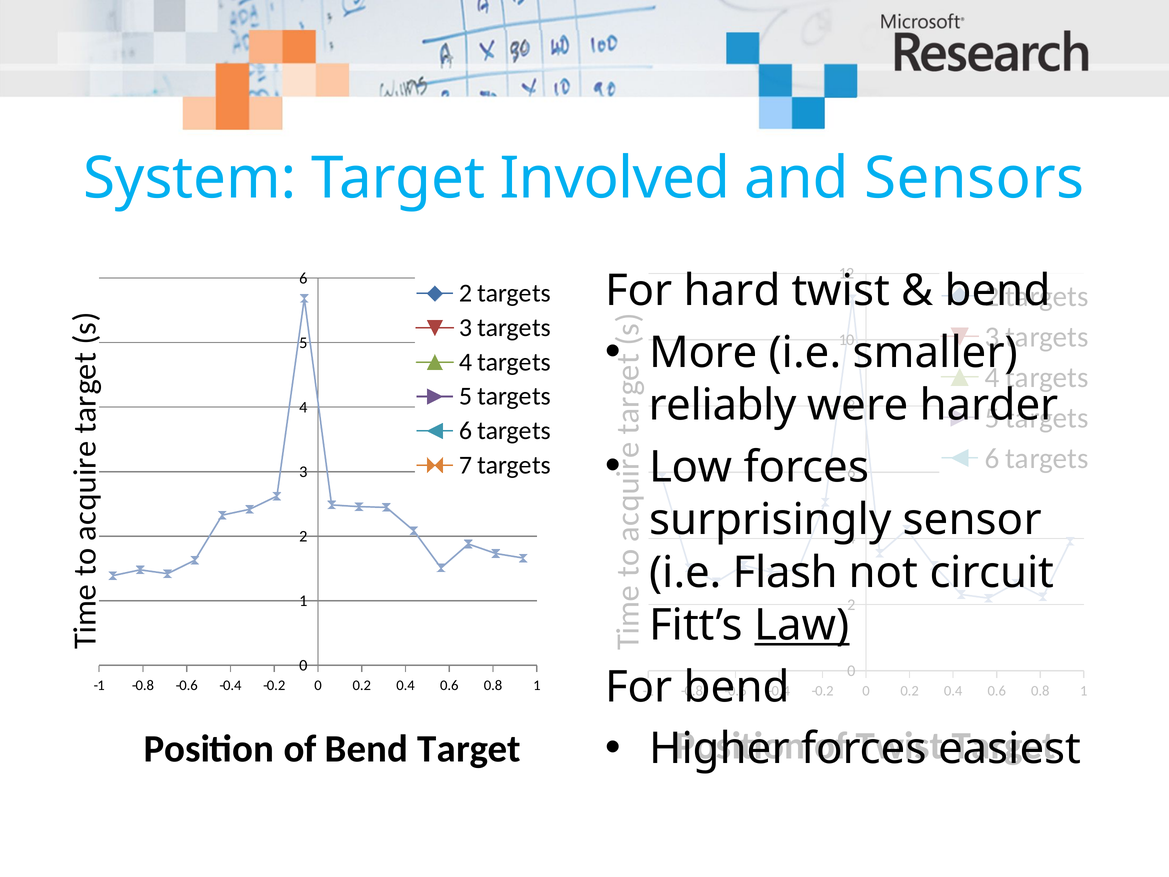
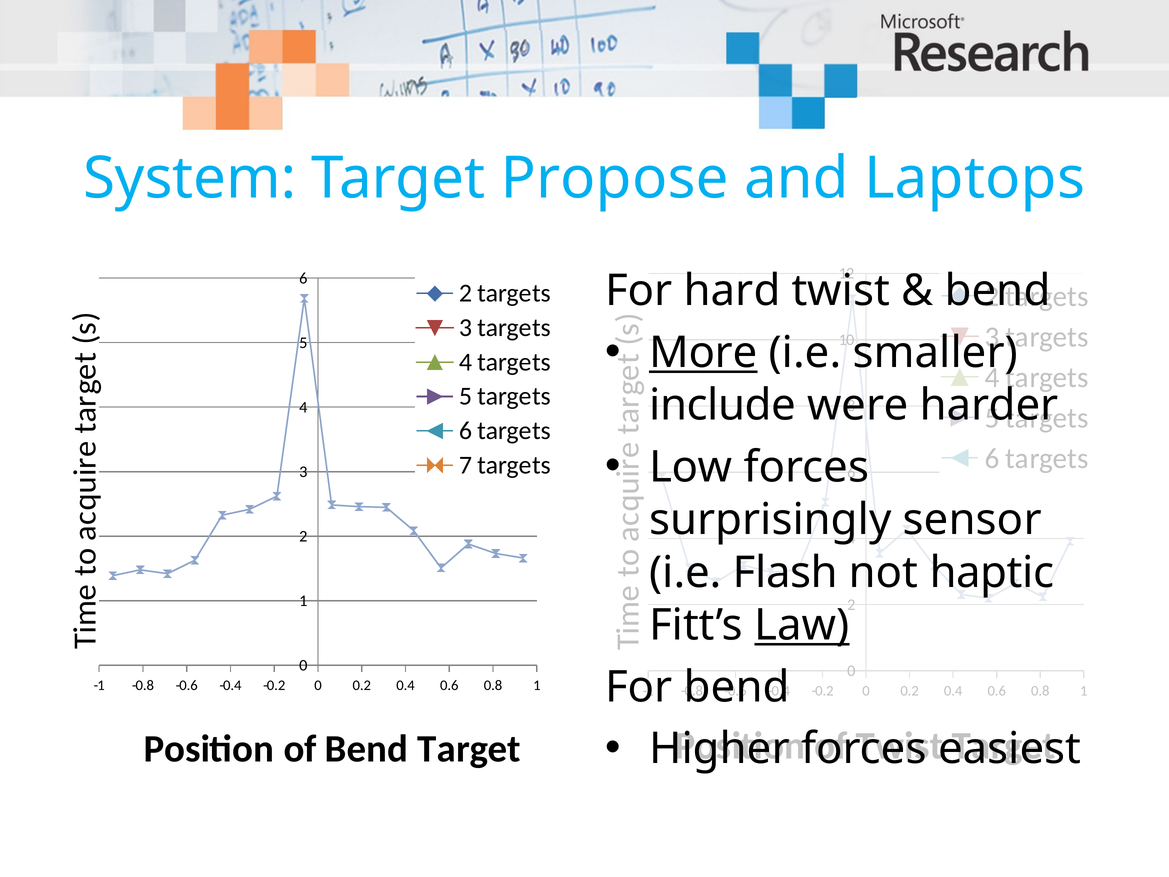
Involved: Involved -> Propose
Sensors: Sensors -> Laptops
More underline: none -> present
reliably: reliably -> include
circuit: circuit -> haptic
